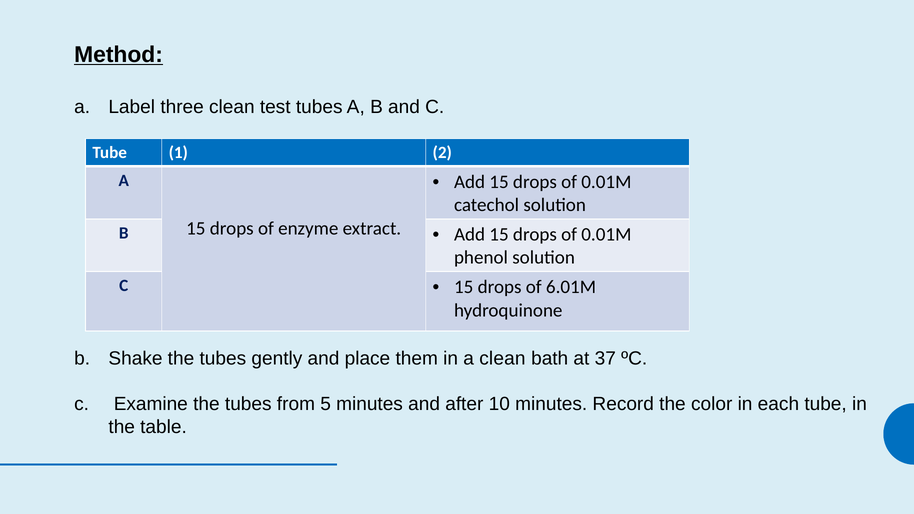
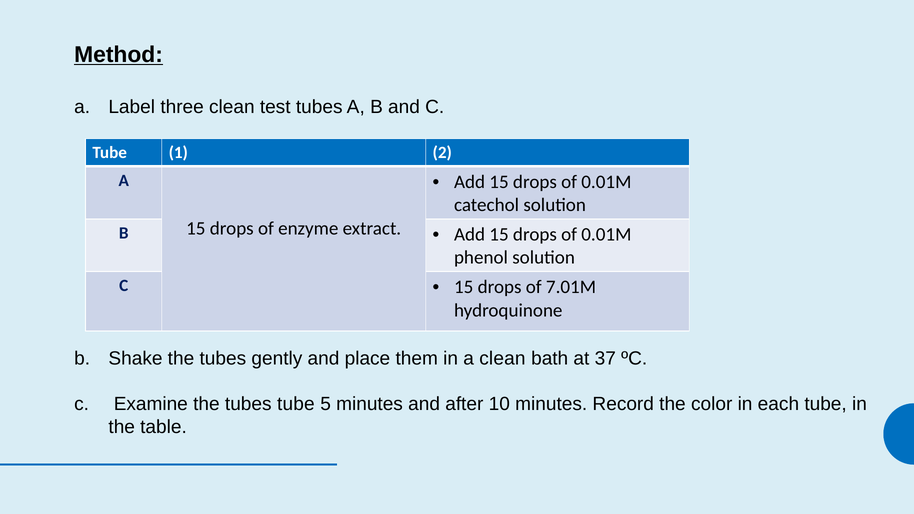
6.01M: 6.01M -> 7.01M
tubes from: from -> tube
